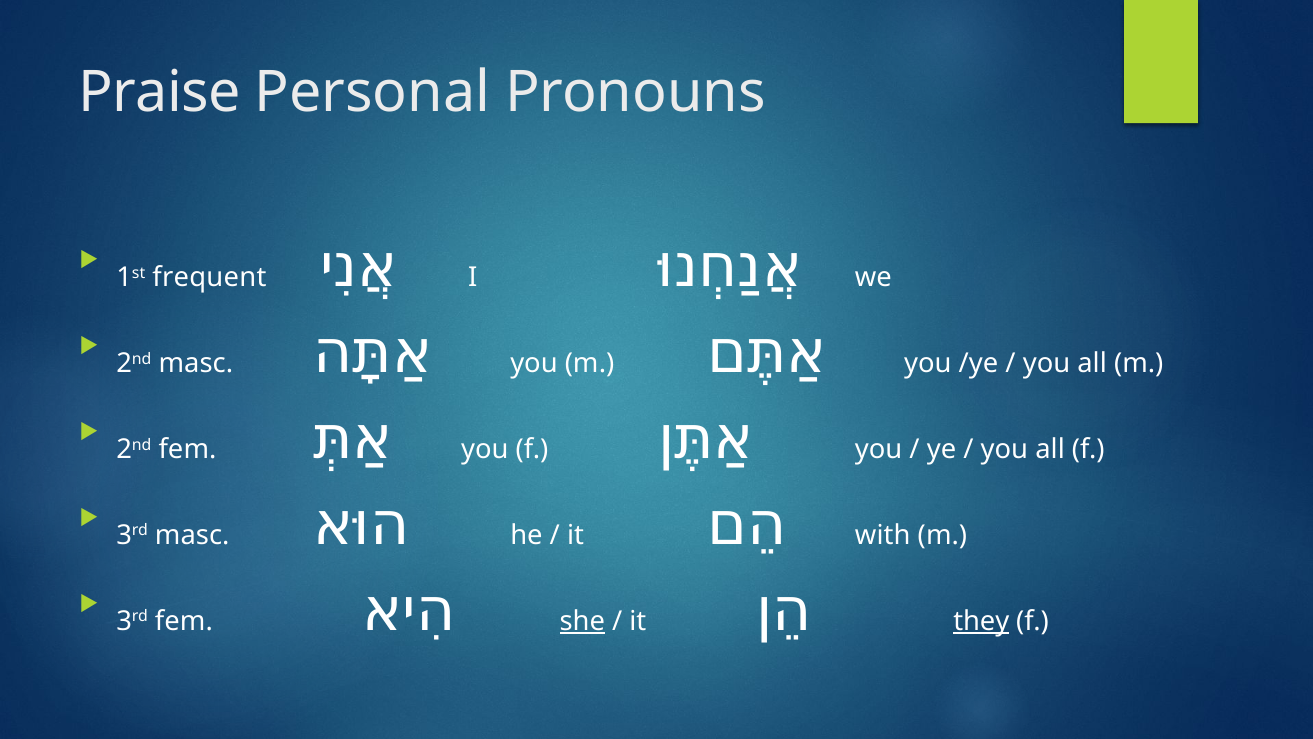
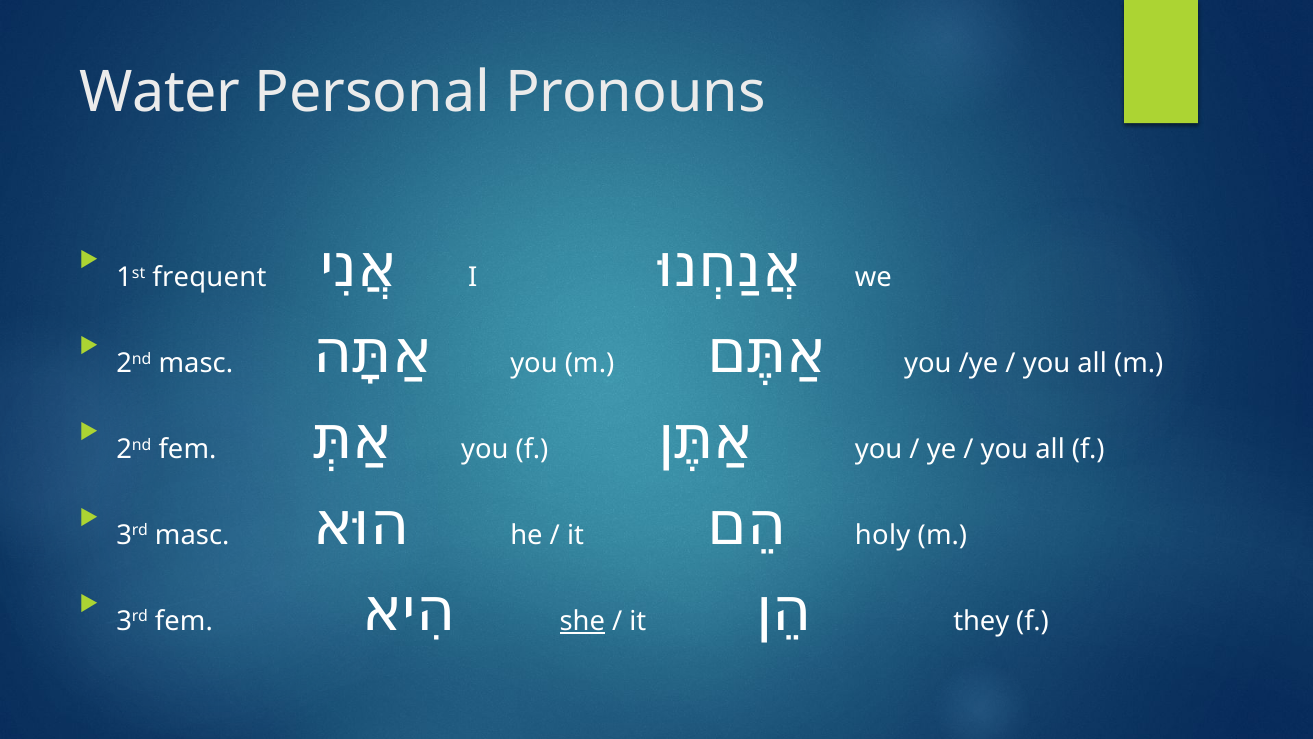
Praise: Praise -> Water
with: with -> holy
they underline: present -> none
